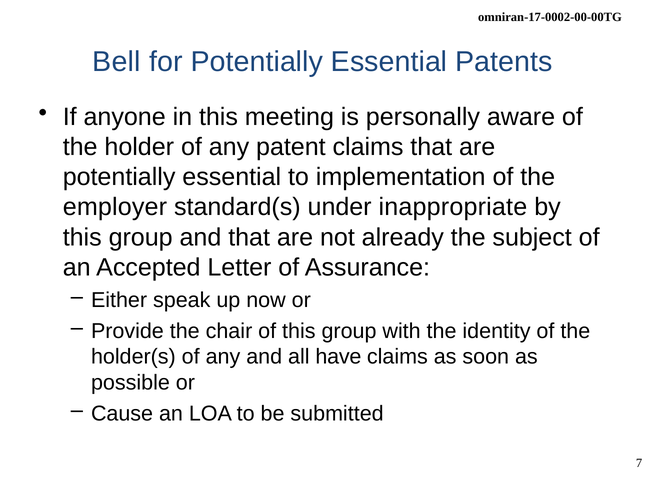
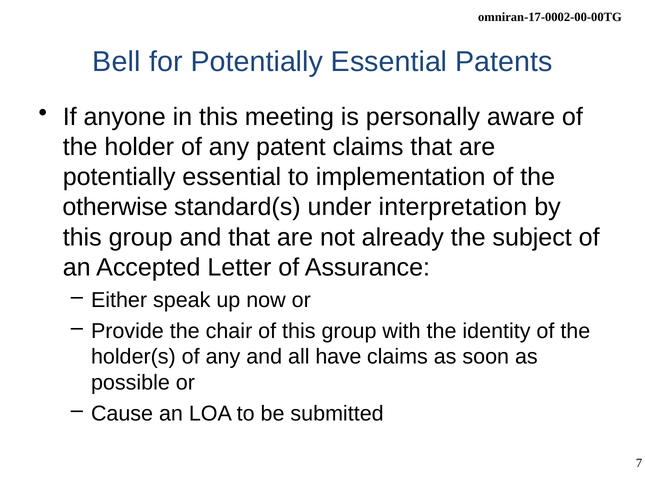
employer: employer -> otherwise
inappropriate: inappropriate -> interpretation
